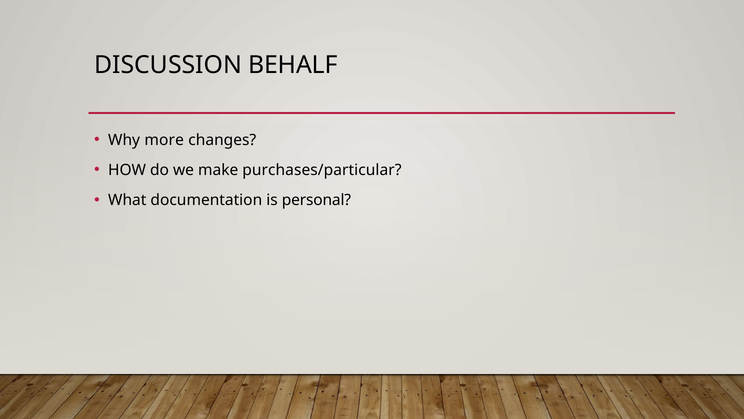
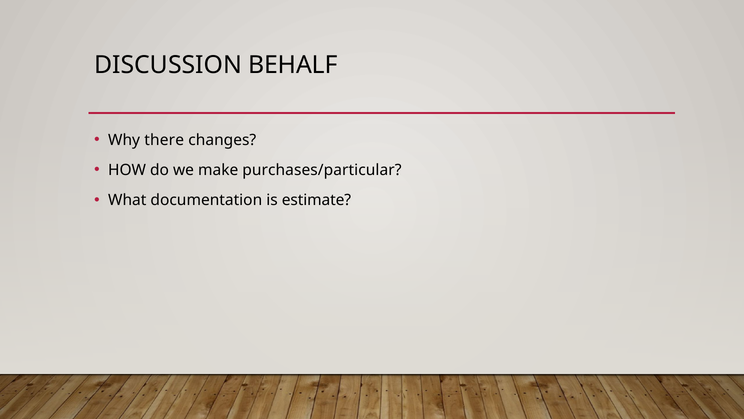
more: more -> there
personal: personal -> estimate
